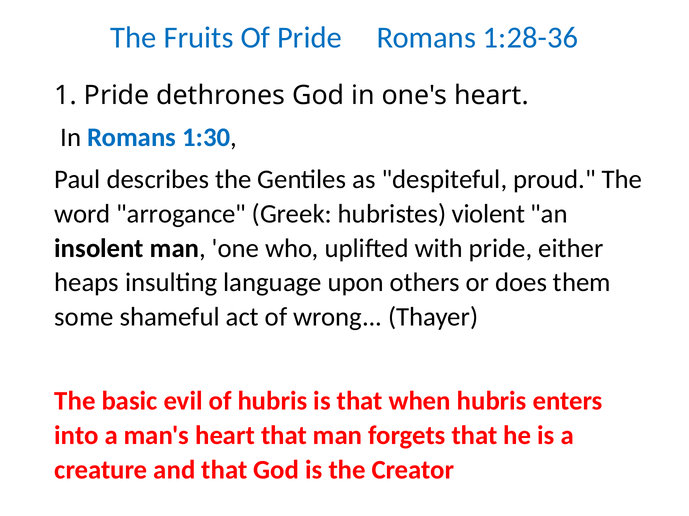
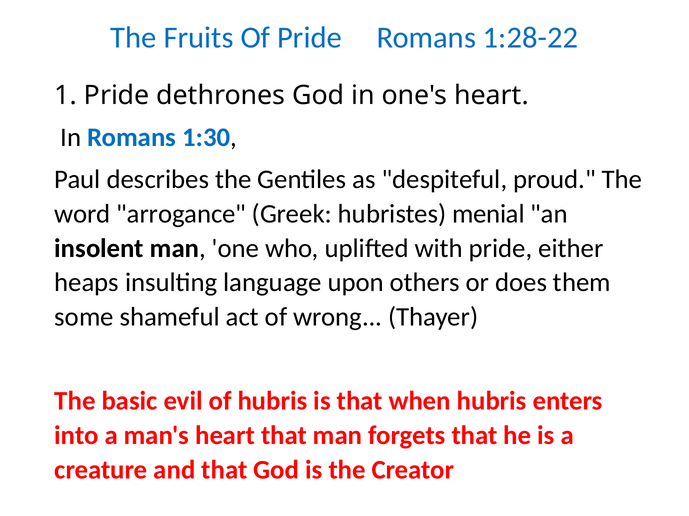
1:28-36: 1:28-36 -> 1:28-22
violent: violent -> menial
